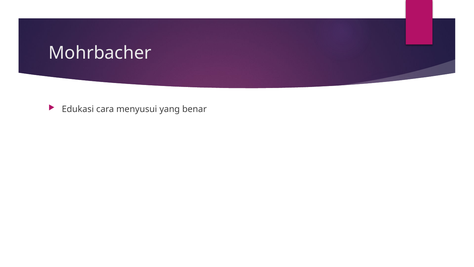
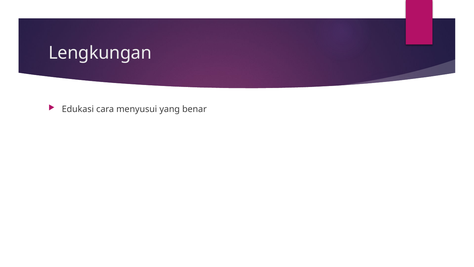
Mohrbacher: Mohrbacher -> Lengkungan
